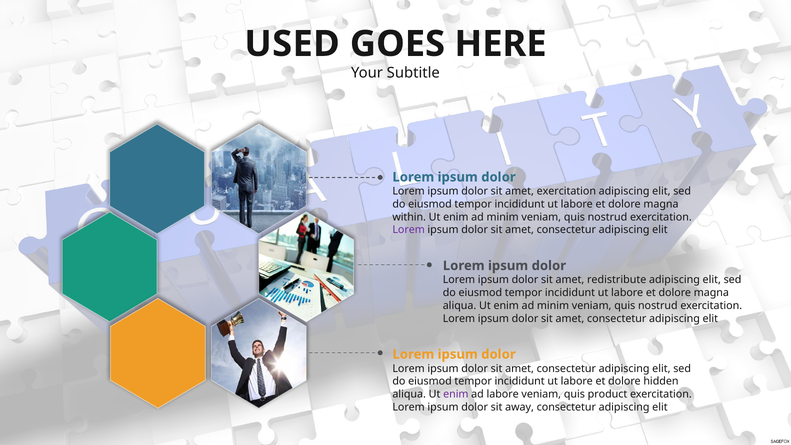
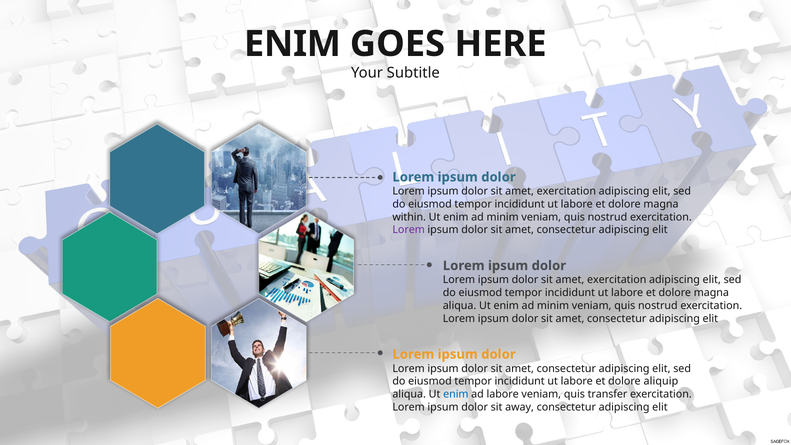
USED at (292, 44): USED -> ENIM
redistribute at (617, 280): redistribute -> exercitation
hidden: hidden -> aliquip
enim at (456, 394) colour: purple -> blue
product: product -> transfer
